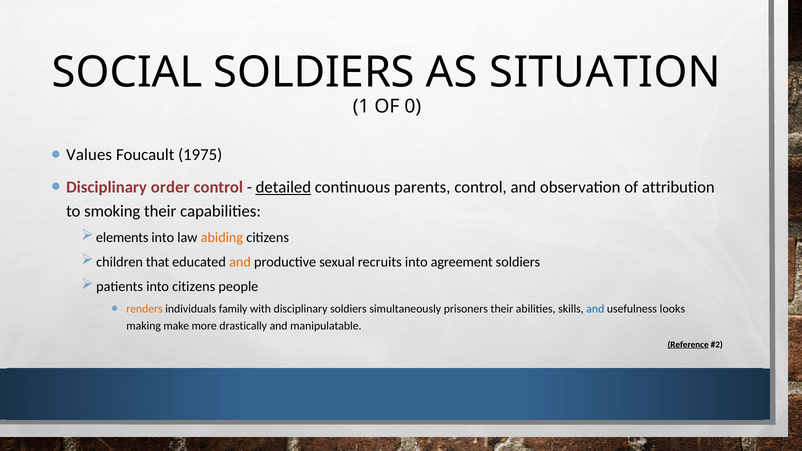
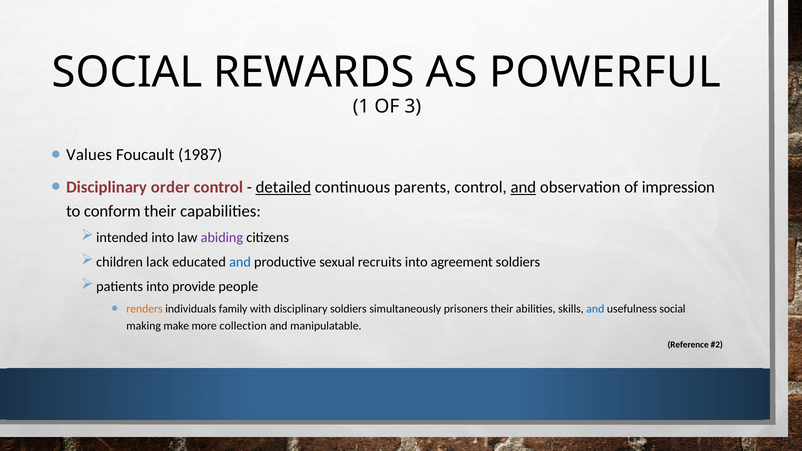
SOCIAL SOLDIERS: SOLDIERS -> REWARDS
SITUATION: SITUATION -> POWERFUL
0: 0 -> 3
1975: 1975 -> 1987
and at (523, 187) underline: none -> present
attribution: attribution -> impression
smoking: smoking -> conform
elements: elements -> intended
abiding colour: orange -> purple
that: that -> lack
and at (240, 262) colour: orange -> blue
into citizens: citizens -> provide
usefulness looks: looks -> social
drastically: drastically -> collection
Reference underline: present -> none
